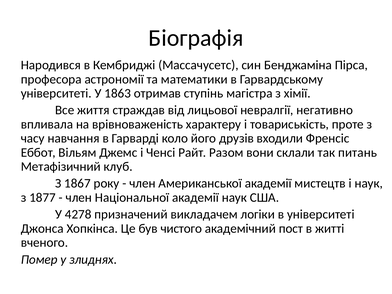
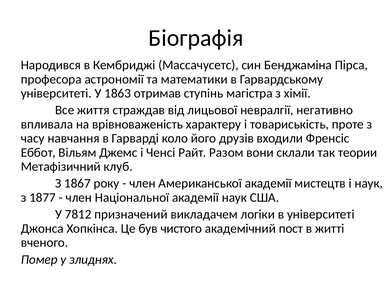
питань: питань -> теории
4278: 4278 -> 7812
